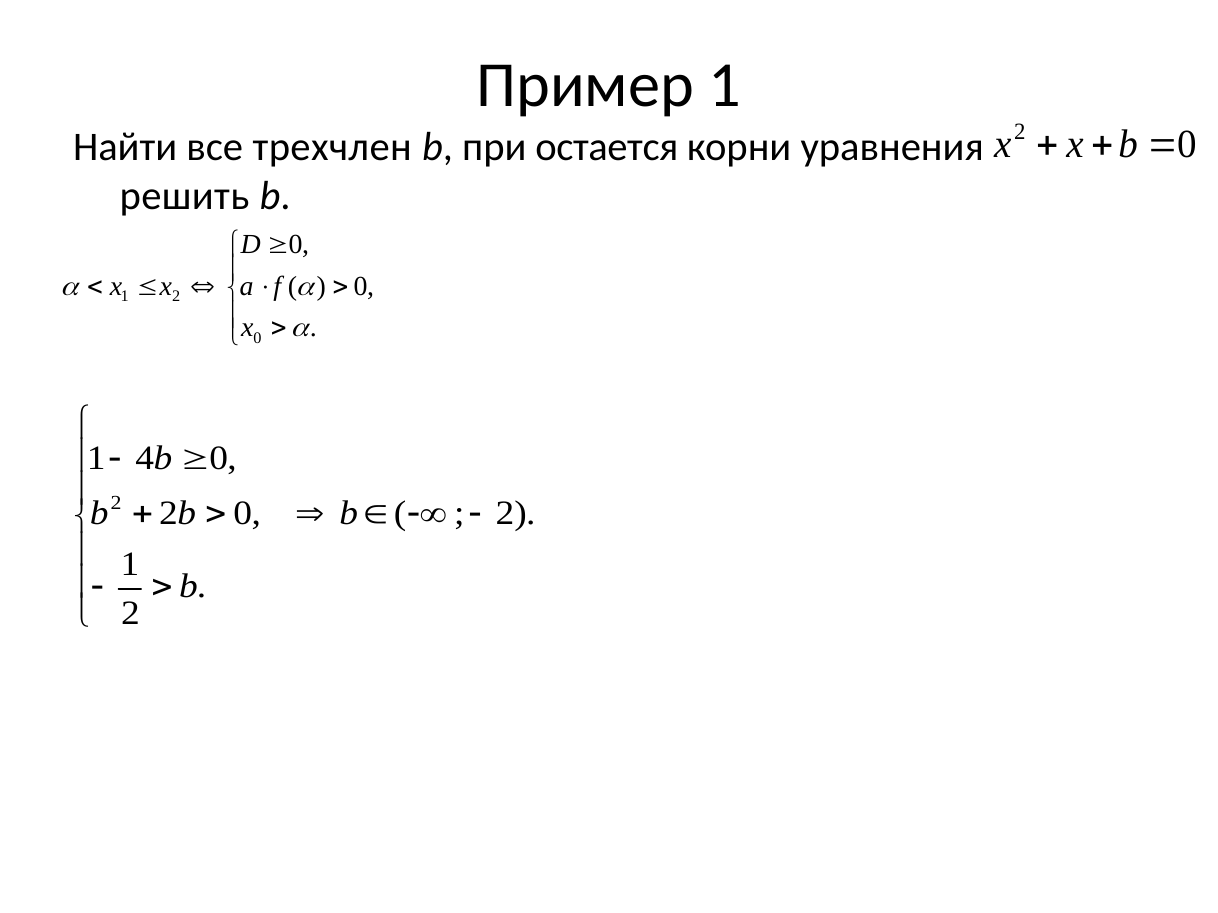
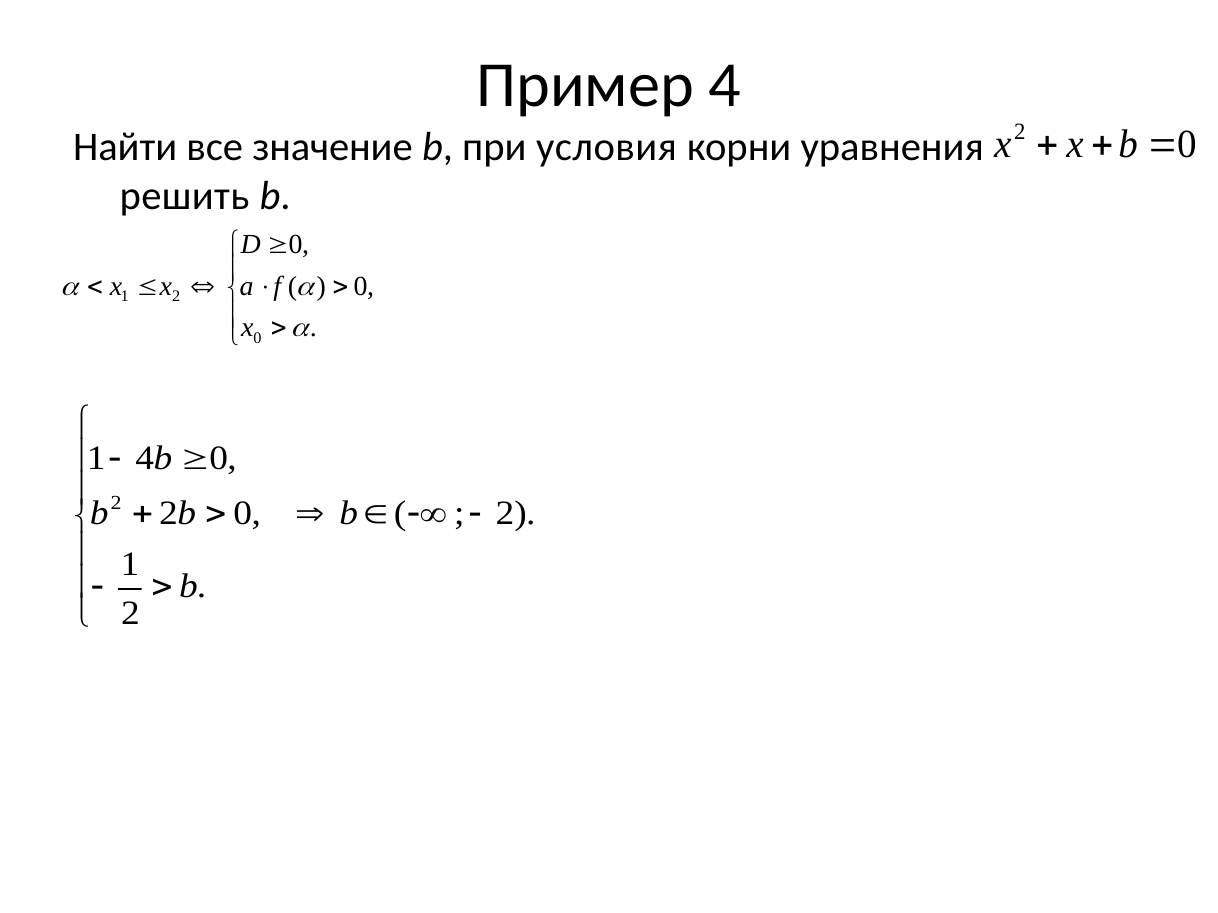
Пример 1: 1 -> 4
трехчлен: трехчлен -> значение
остается: остается -> условия
